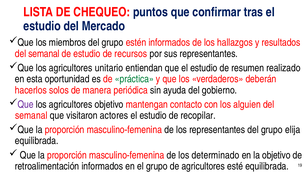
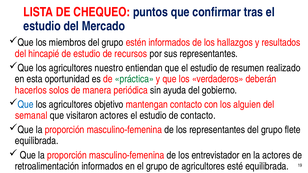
semanal at (44, 54): semanal -> hincapié
unitario: unitario -> nuestro
Que at (26, 105) colour: purple -> blue
de recopilar: recopilar -> contacto
elija: elija -> flete
determinado: determinado -> entrevistador
la objetivo: objetivo -> actores
